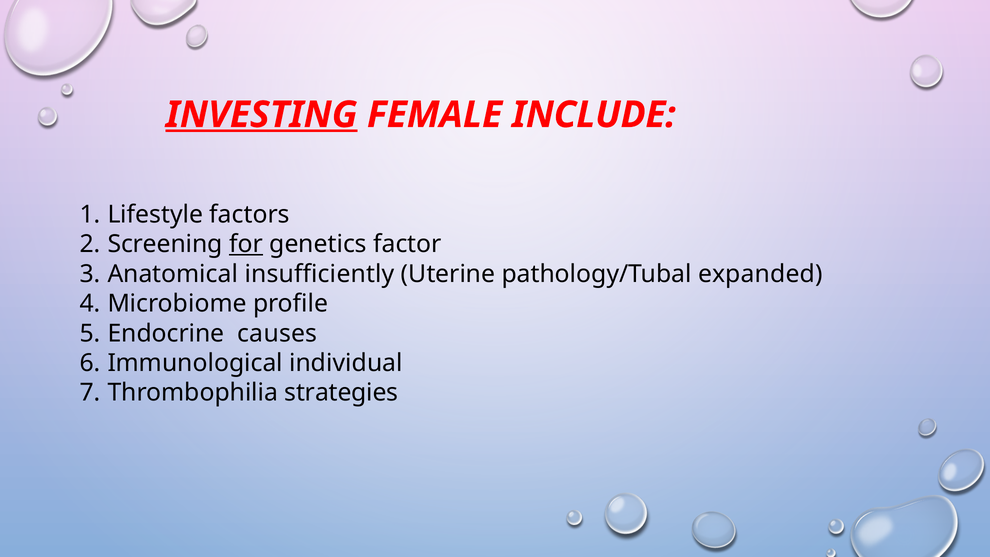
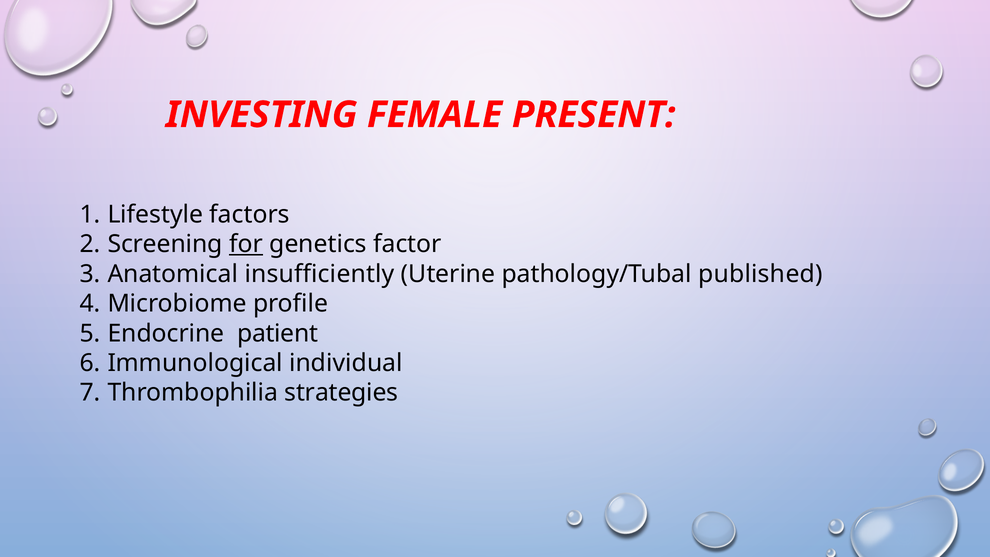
INVESTING underline: present -> none
INCLUDE: INCLUDE -> PRESENT
expanded: expanded -> published
causes: causes -> patient
